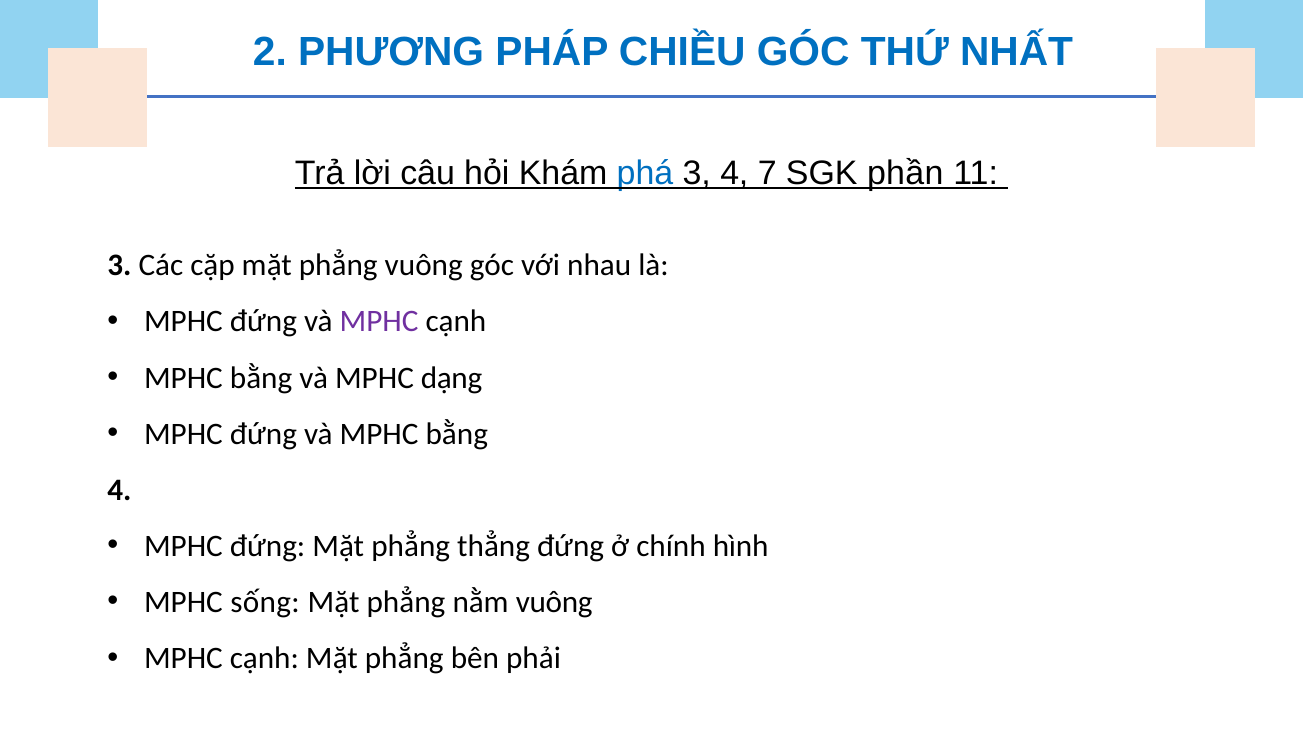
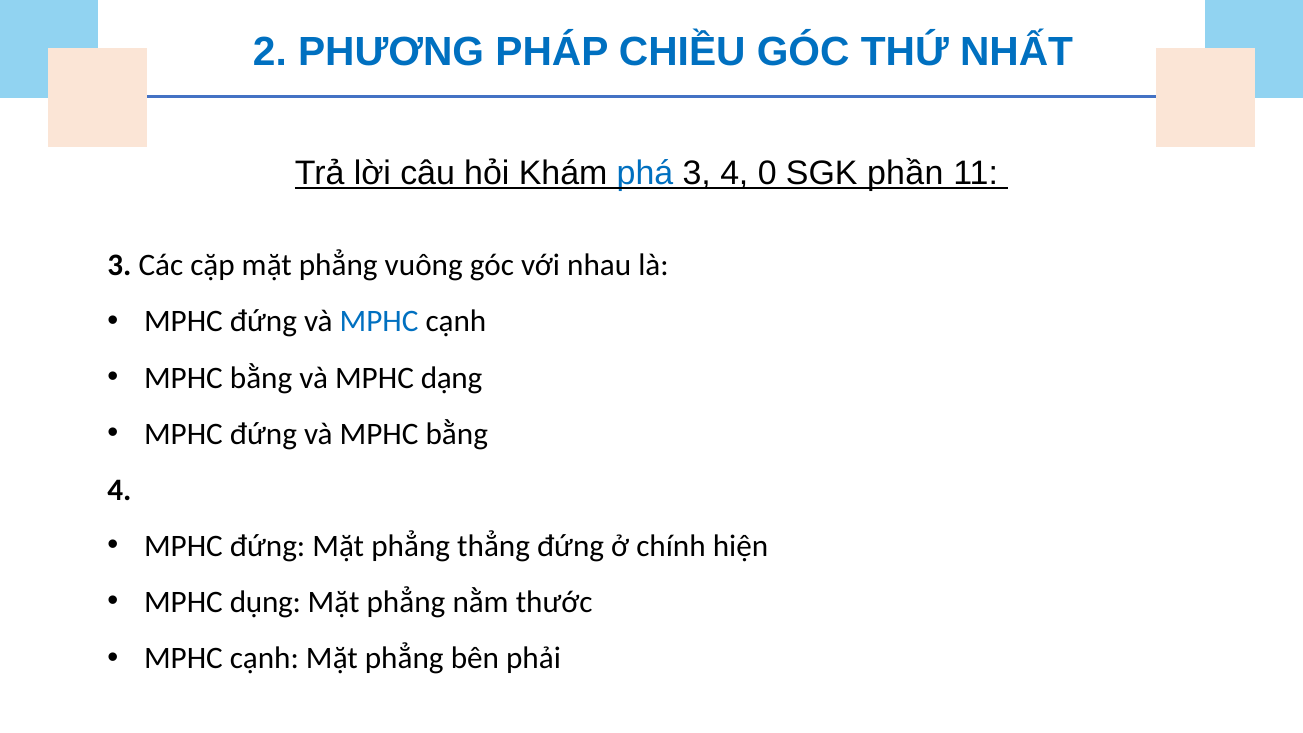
7: 7 -> 0
MPHC at (379, 322) colour: purple -> blue
hình: hình -> hiện
sống: sống -> dụng
nằm vuông: vuông -> thước
